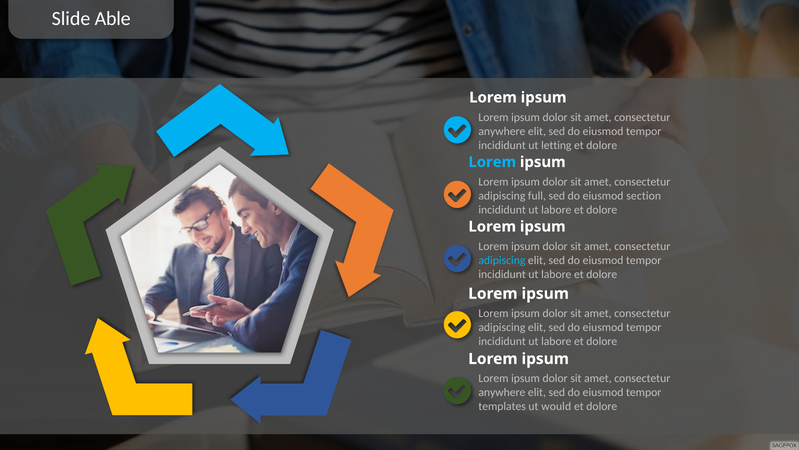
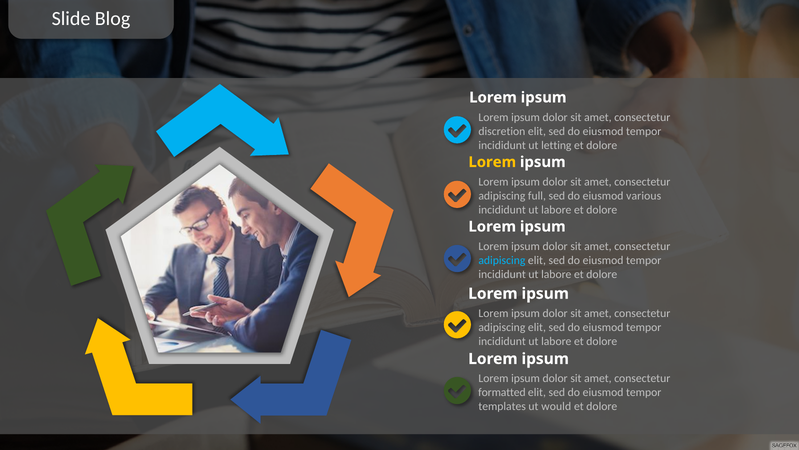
Able: Able -> Blog
anywhere at (502, 131): anywhere -> discretion
Lorem at (492, 162) colour: light blue -> yellow
section: section -> various
anywhere at (502, 392): anywhere -> formatted
